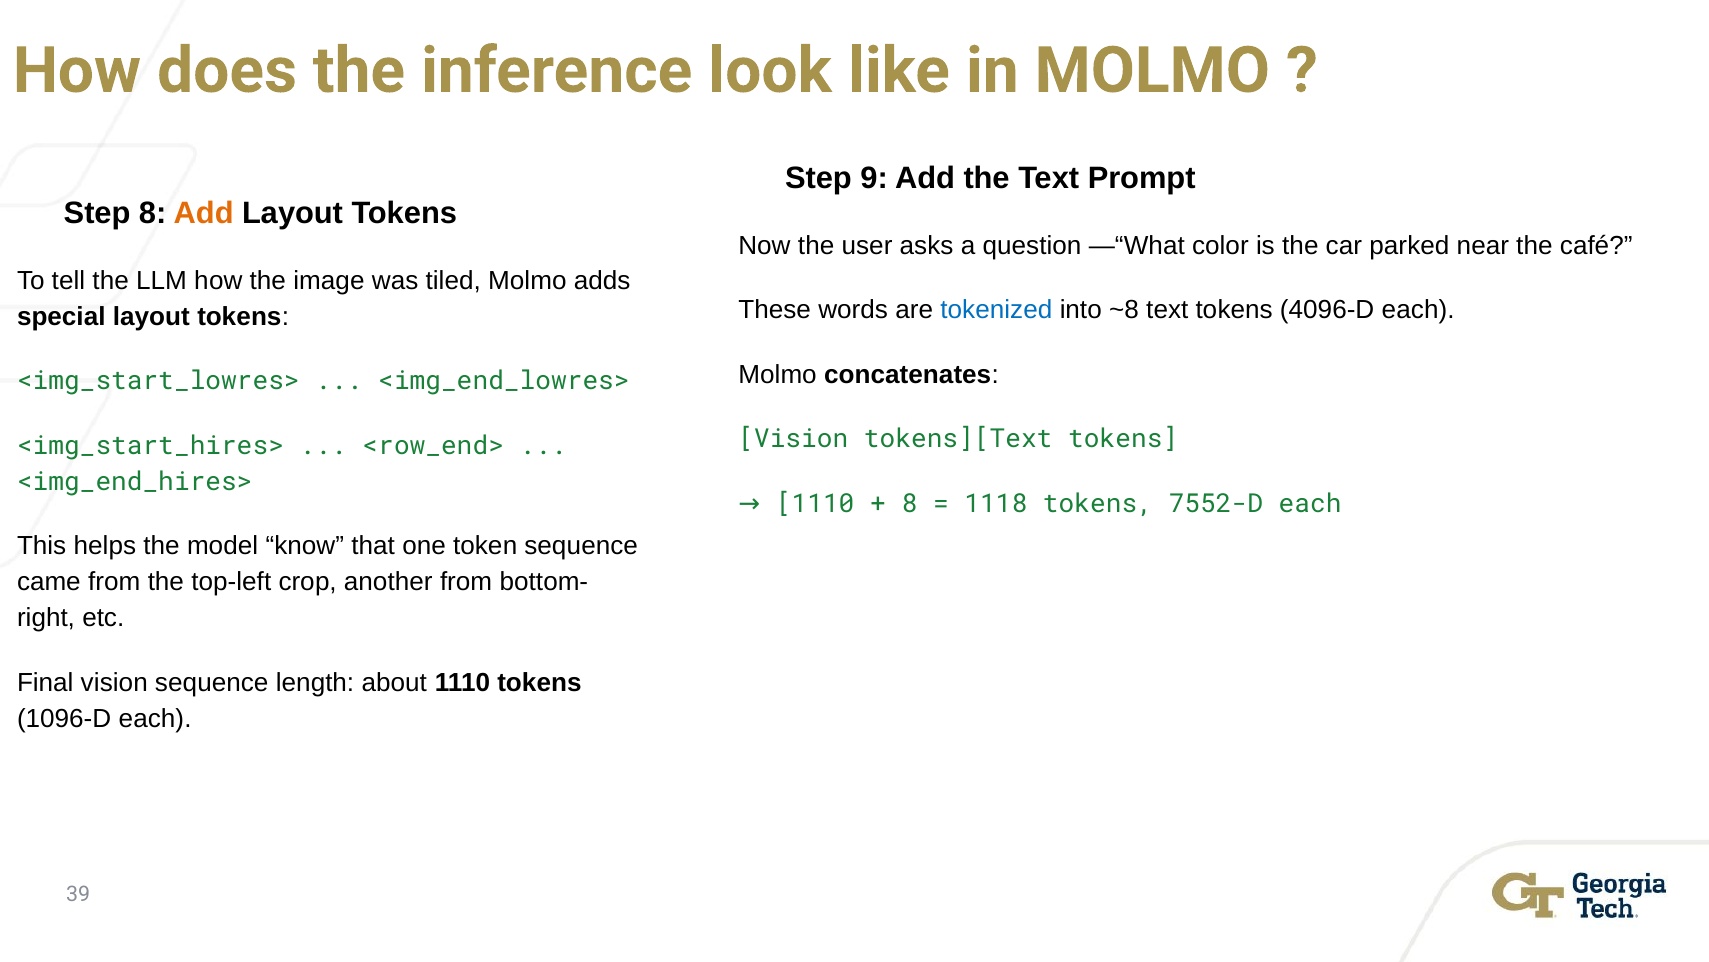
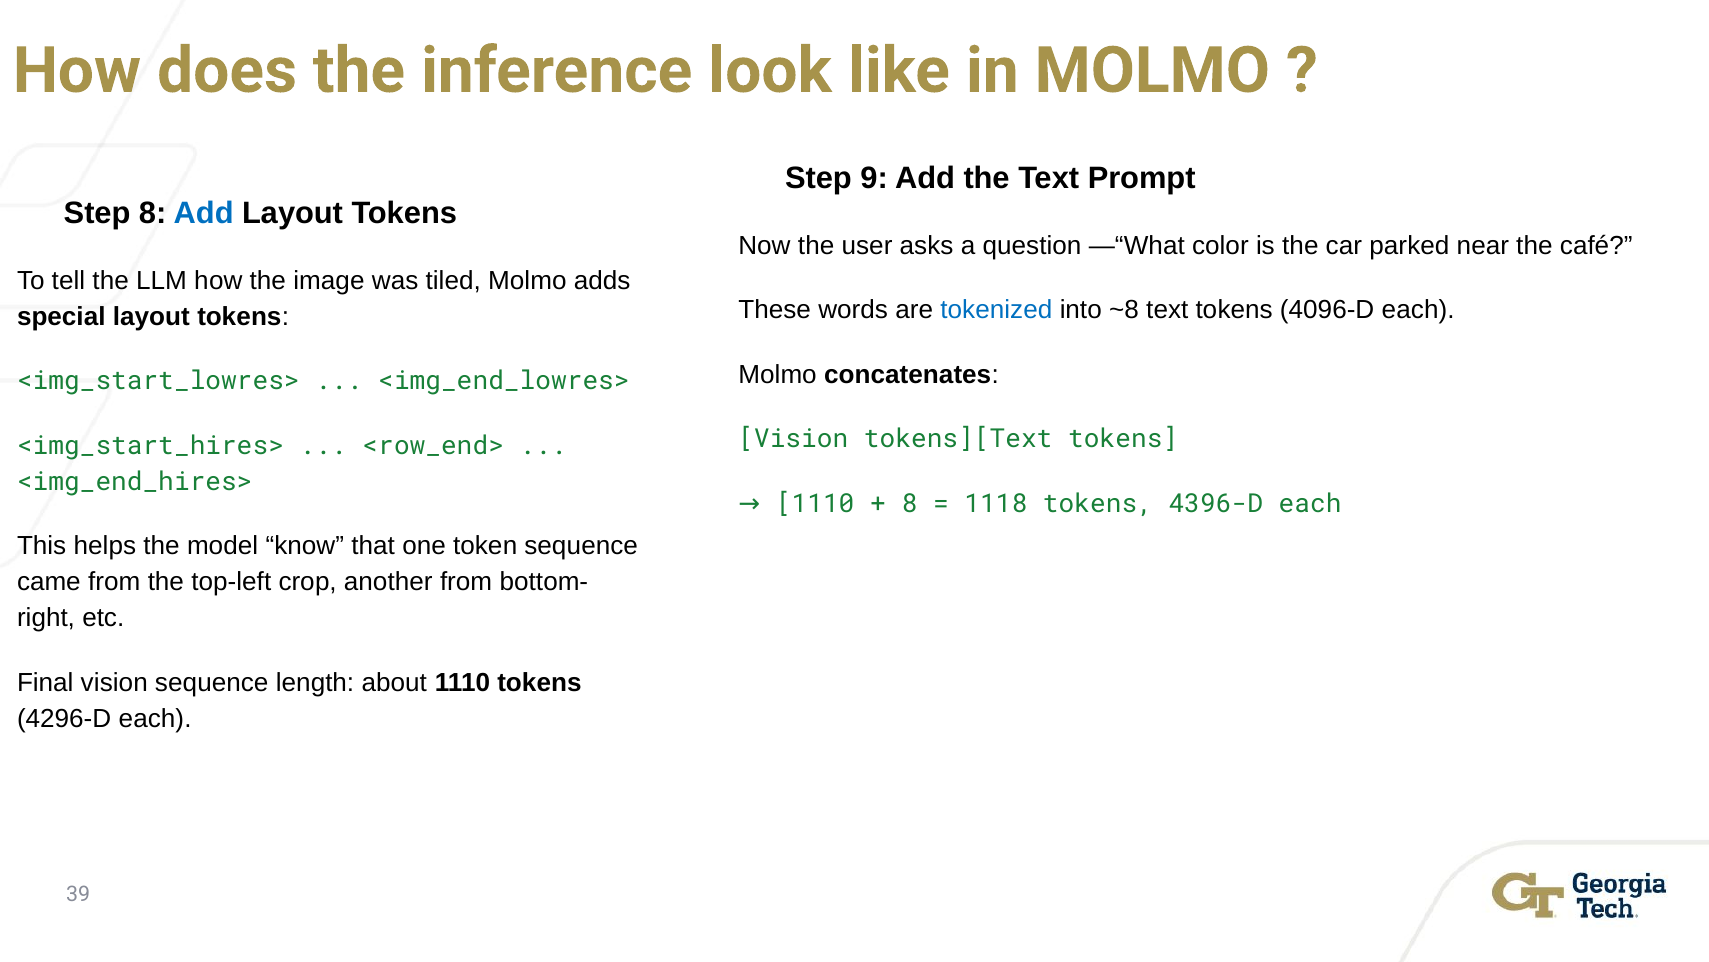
Add at (204, 214) colour: orange -> blue
7552-D: 7552-D -> 4396-D
1096-D: 1096-D -> 4296-D
